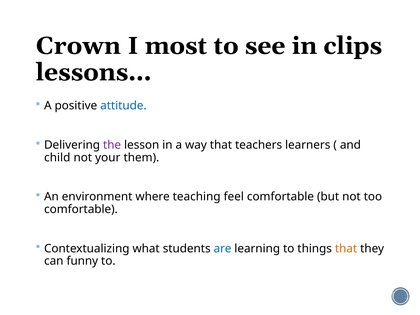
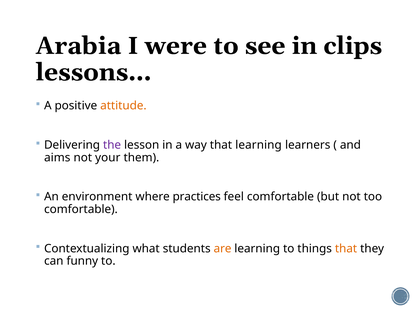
Crown: Crown -> Arabia
most: most -> were
attitude colour: blue -> orange
that teachers: teachers -> learning
child: child -> aims
teaching: teaching -> practices
are colour: blue -> orange
